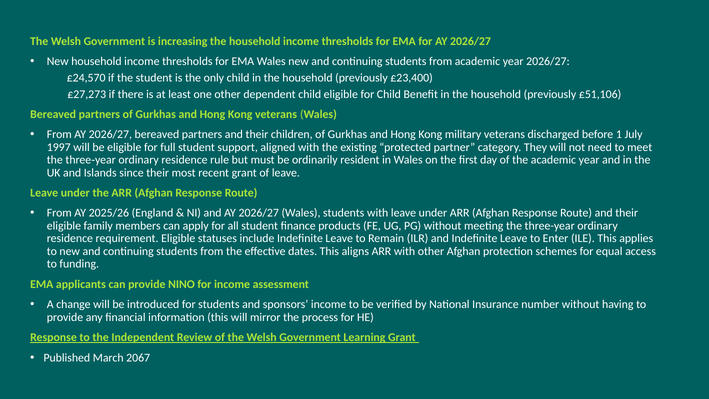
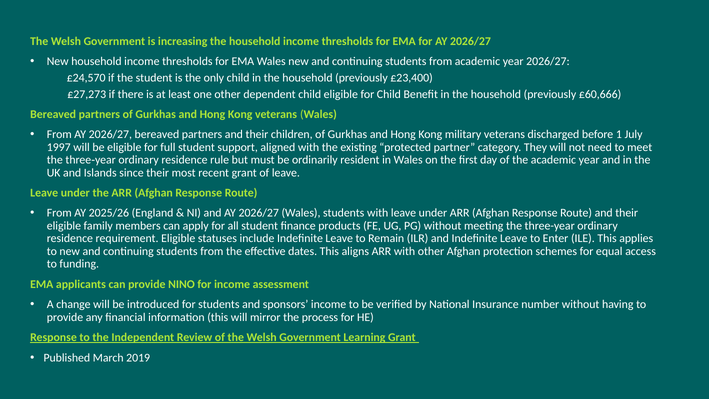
£51,106: £51,106 -> £60,666
2067: 2067 -> 2019
